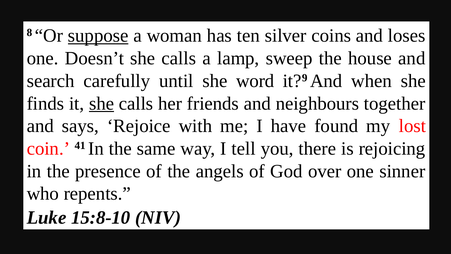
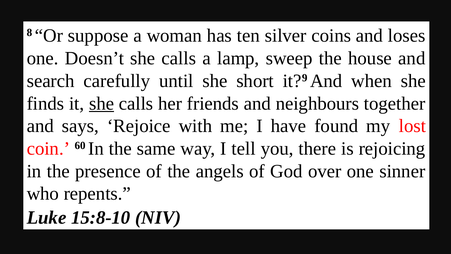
suppose underline: present -> none
word: word -> short
41: 41 -> 60
